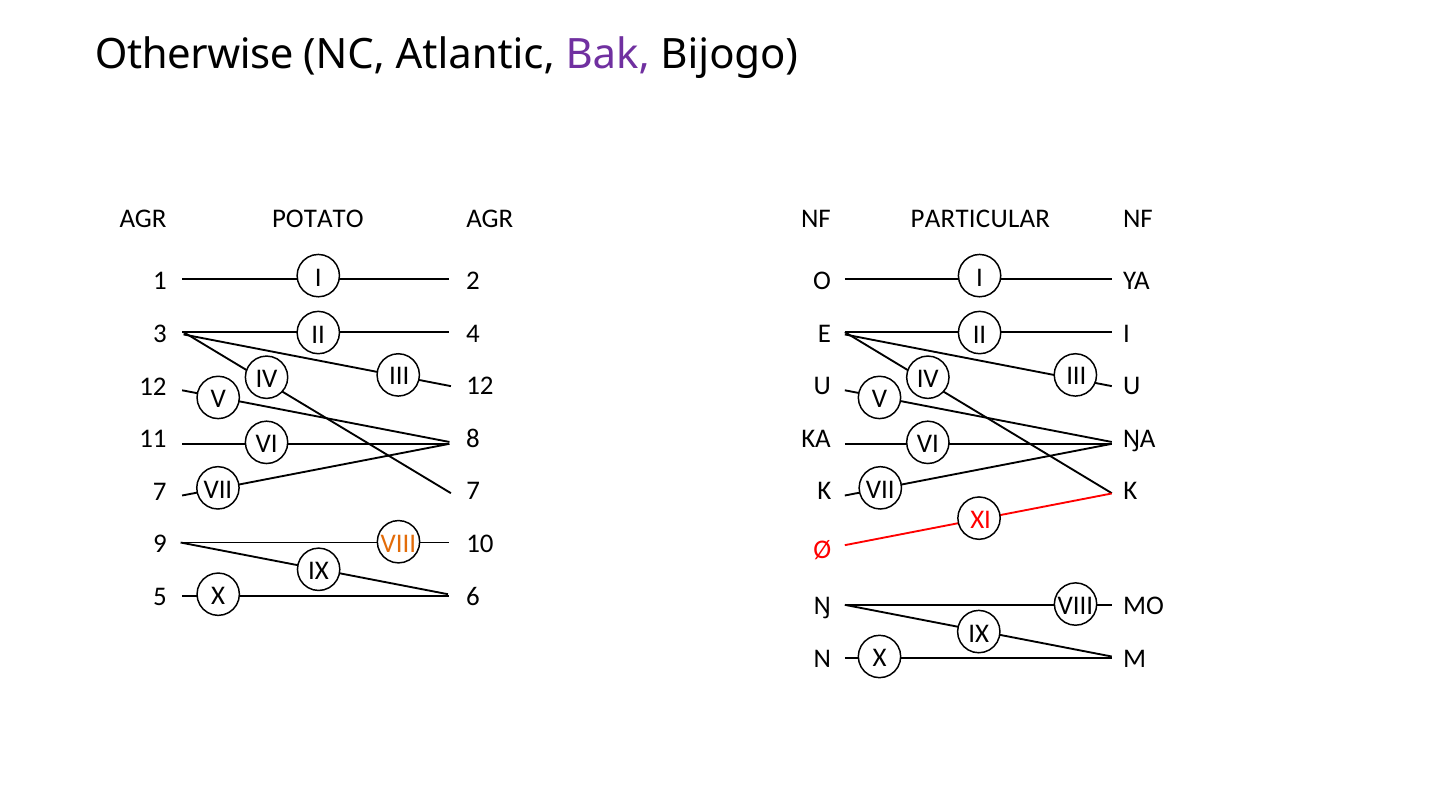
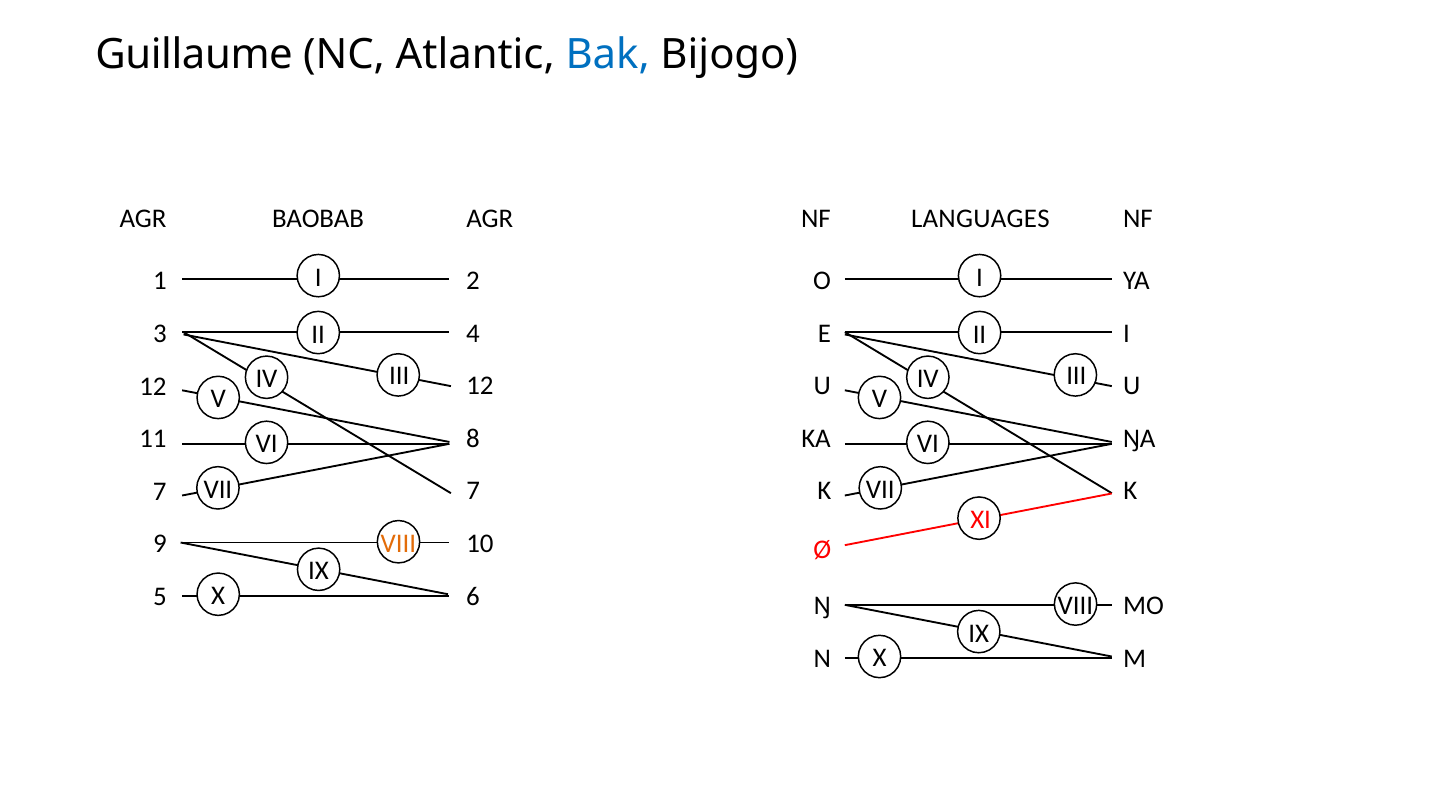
Otherwise: Otherwise -> Guillaume
Bak colour: purple -> blue
POTATO: POTATO -> BAOBAB
PARTICULAR: PARTICULAR -> LANGUAGES
